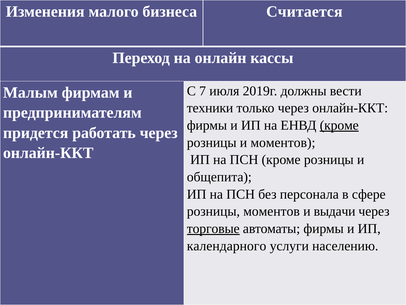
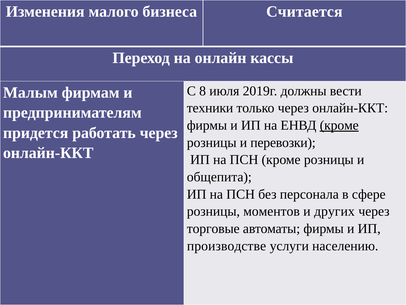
7: 7 -> 8
и моментов: моментов -> перевозки
выдачи: выдачи -> других
торговые underline: present -> none
календарного: календарного -> производстве
